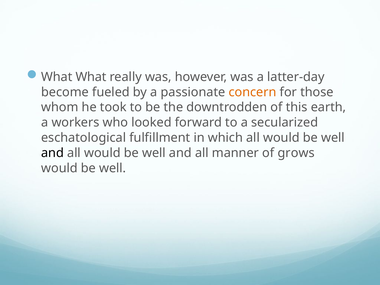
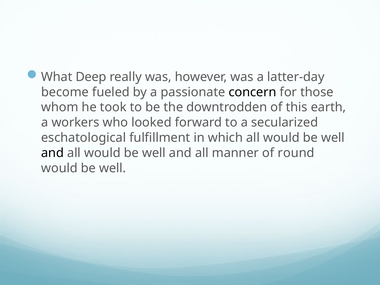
What What: What -> Deep
concern colour: orange -> black
grows: grows -> round
